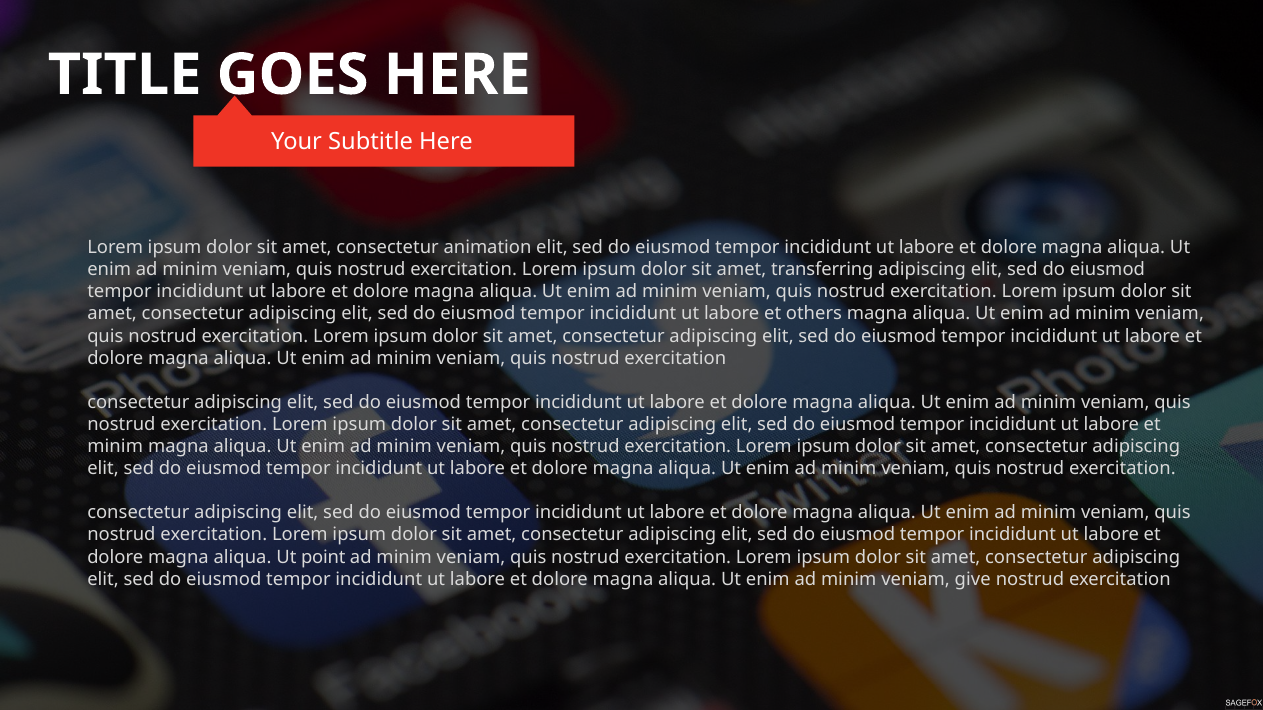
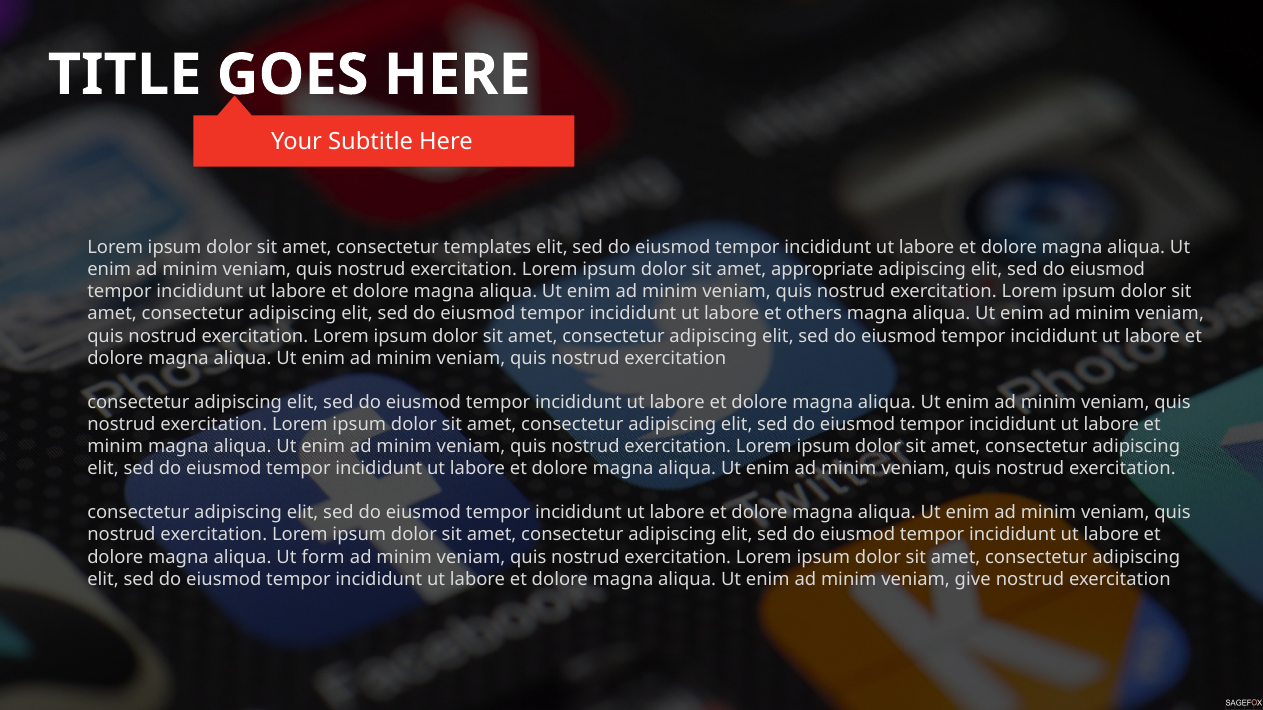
animation: animation -> templates
transferring: transferring -> appropriate
point: point -> form
